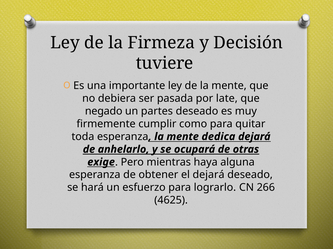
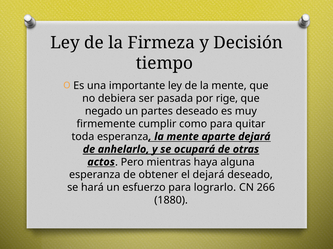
tuviere: tuviere -> tiempo
late: late -> rige
dedica: dedica -> aparte
exige: exige -> actos
4625: 4625 -> 1880
